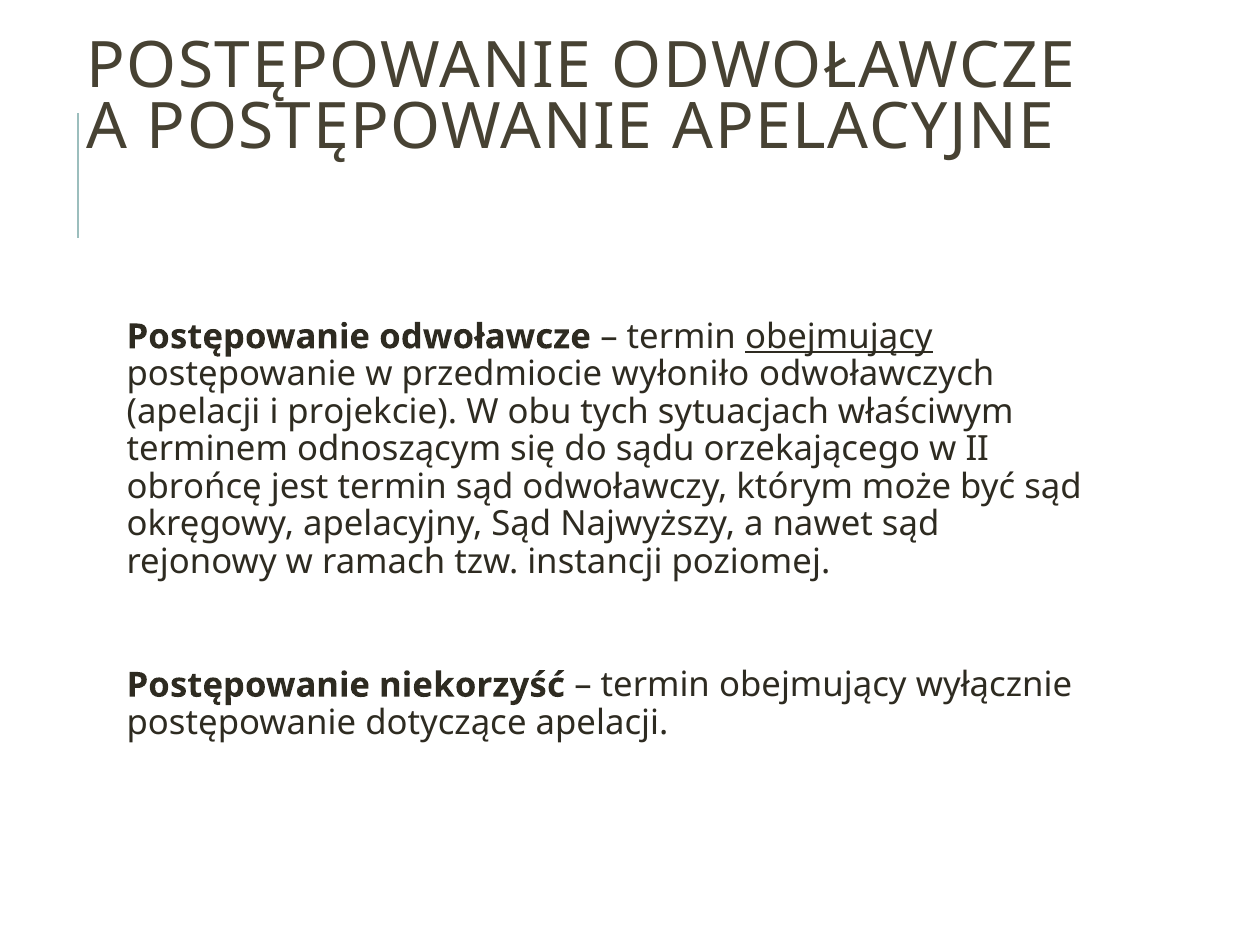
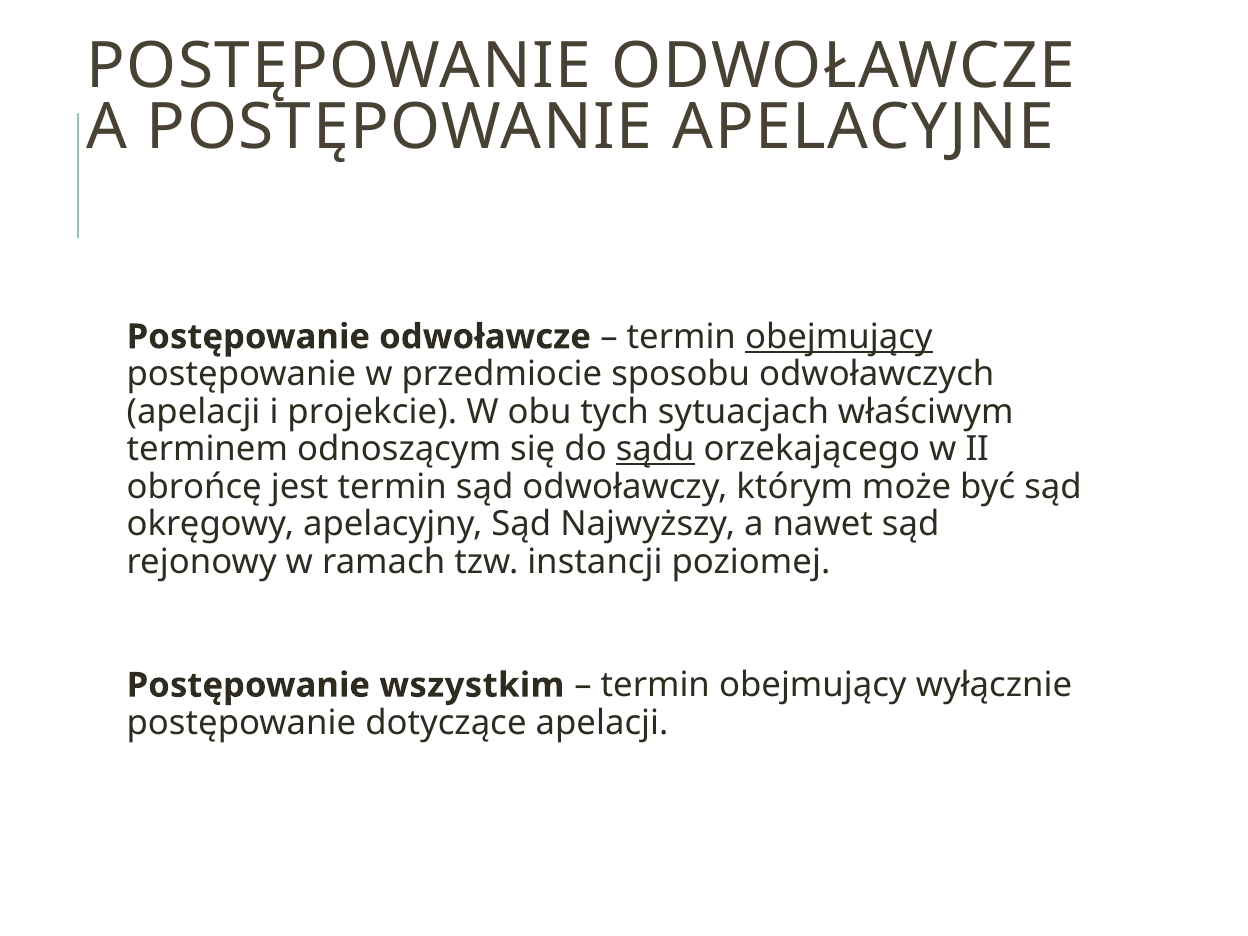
wyłoniło: wyłoniło -> sposobu
sądu underline: none -> present
niekorzyść: niekorzyść -> wszystkim
